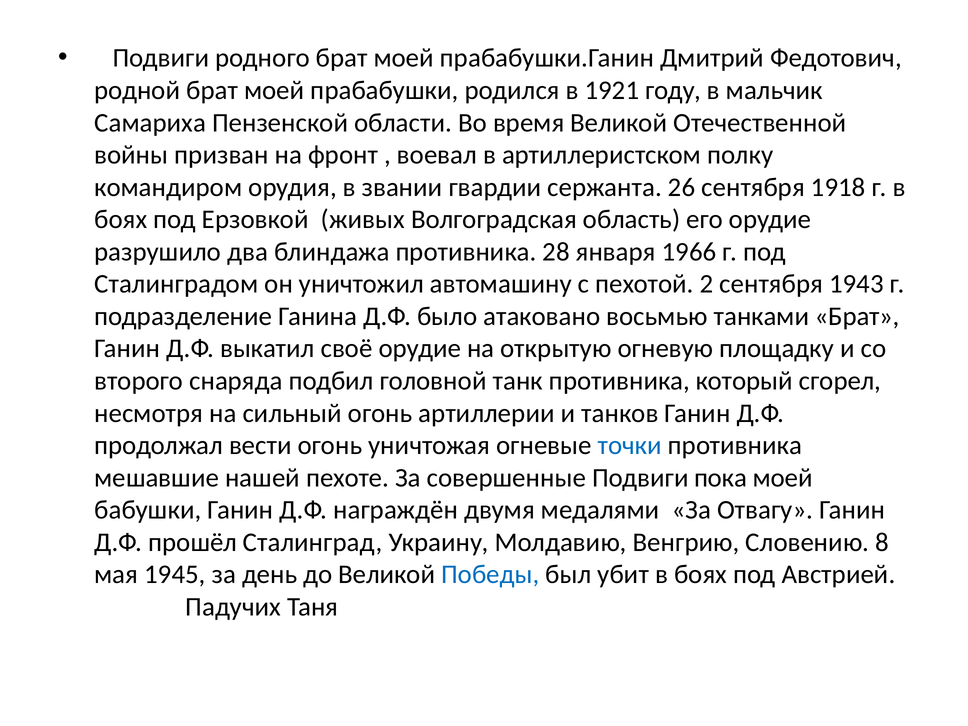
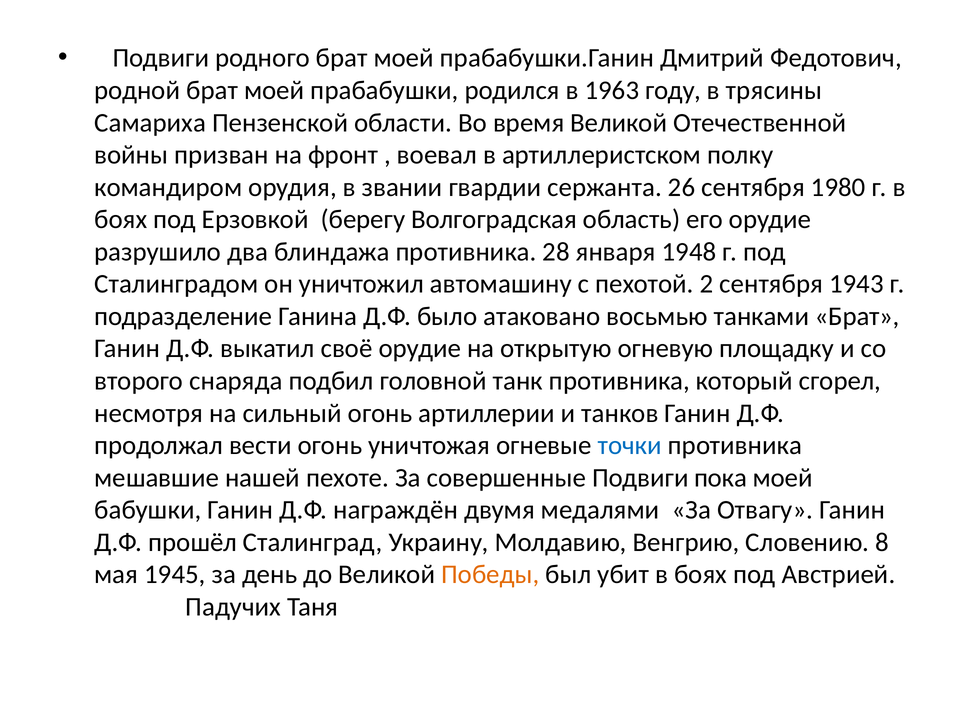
1921: 1921 -> 1963
мальчик: мальчик -> трясины
1918: 1918 -> 1980
живых: живых -> берегу
1966: 1966 -> 1948
Победы colour: blue -> orange
